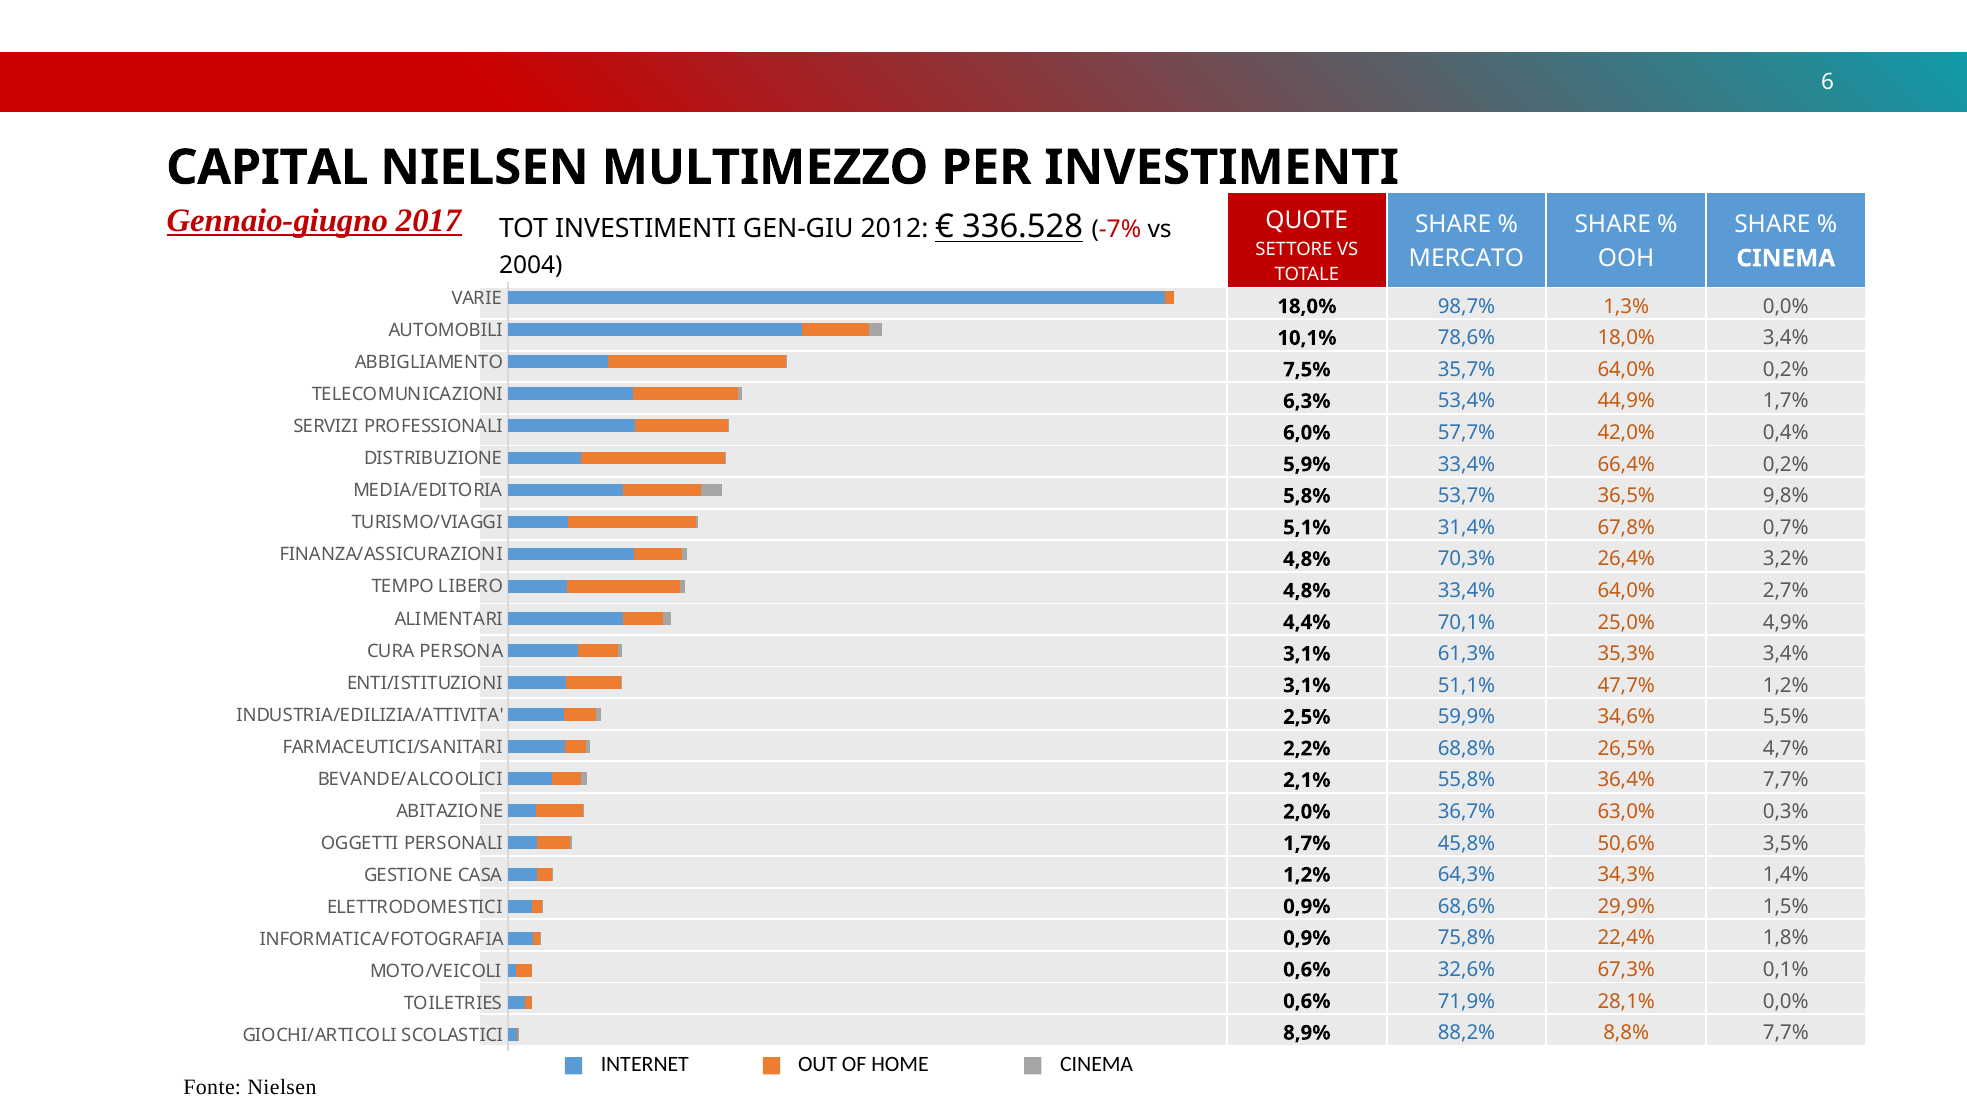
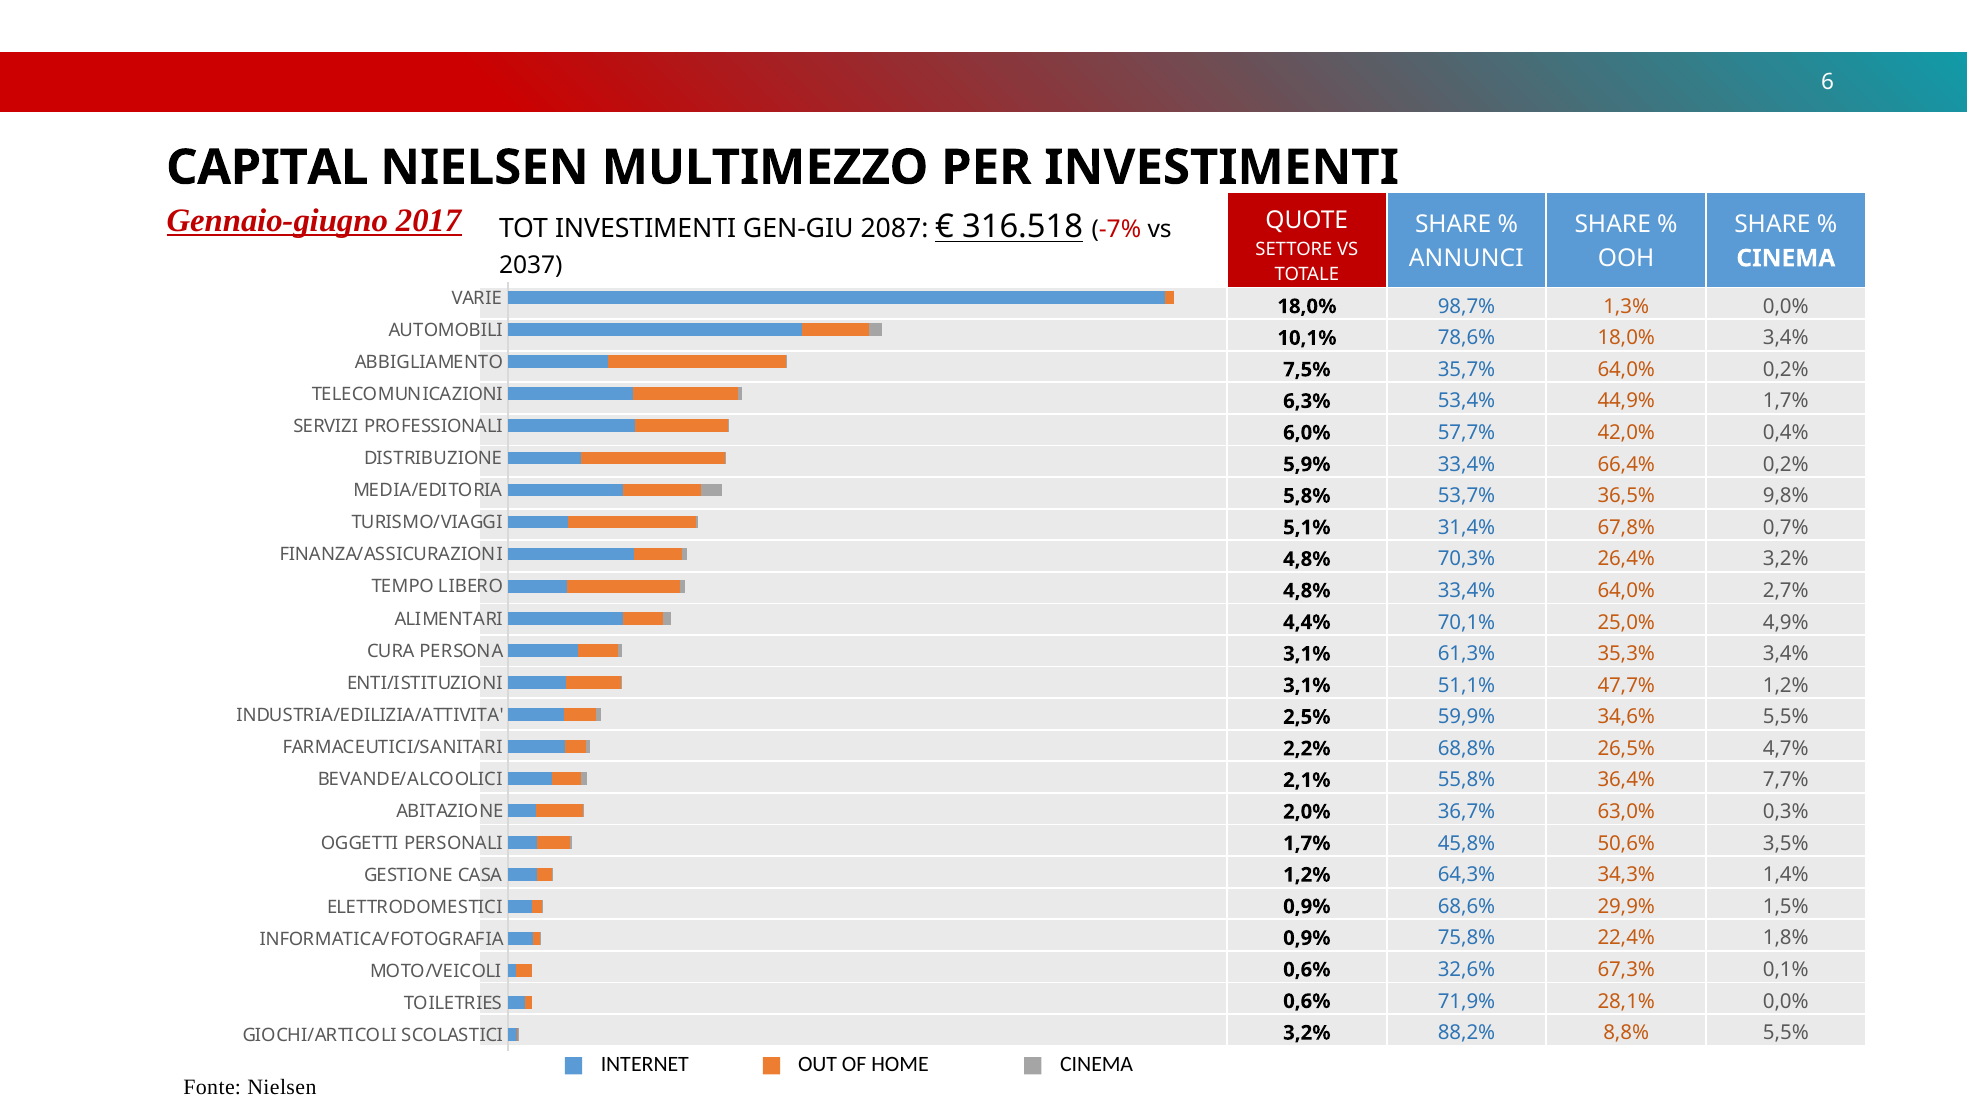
2012: 2012 -> 2087
336.528: 336.528 -> 316.518
MERCATO: MERCATO -> ANNUNCI
2004: 2004 -> 2037
8,9% at (1307, 1033): 8,9% -> 3,2%
8,8% 7,7%: 7,7% -> 5,5%
